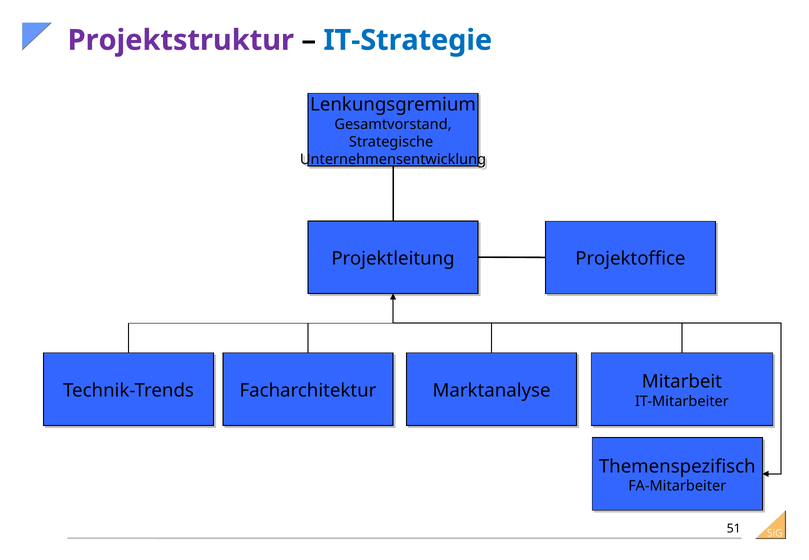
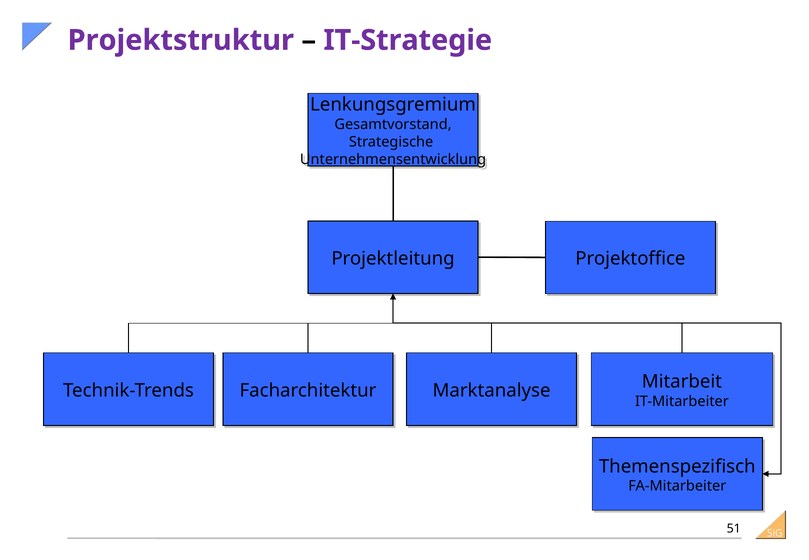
IT-Strategie colour: blue -> purple
